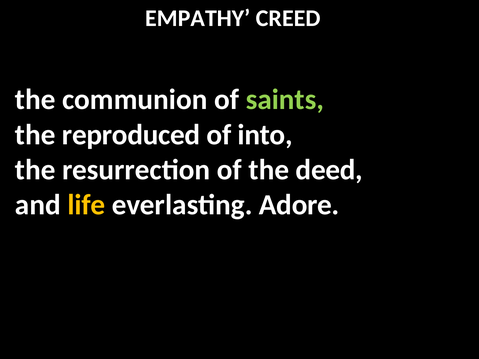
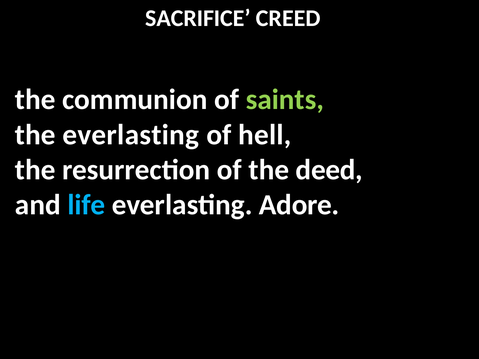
EMPATHY: EMPATHY -> SACRIFICE
the reproduced: reproduced -> everlasting
into: into -> hell
life colour: yellow -> light blue
